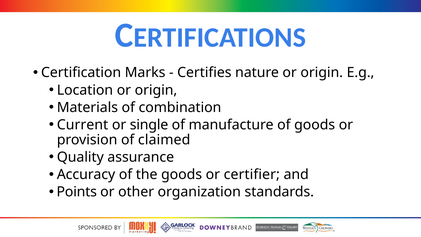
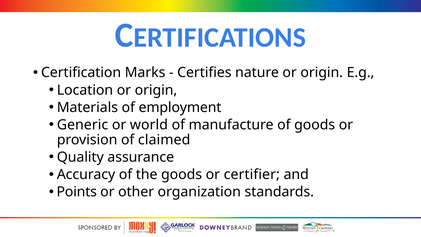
combination: combination -> employment
Current: Current -> Generic
single: single -> world
